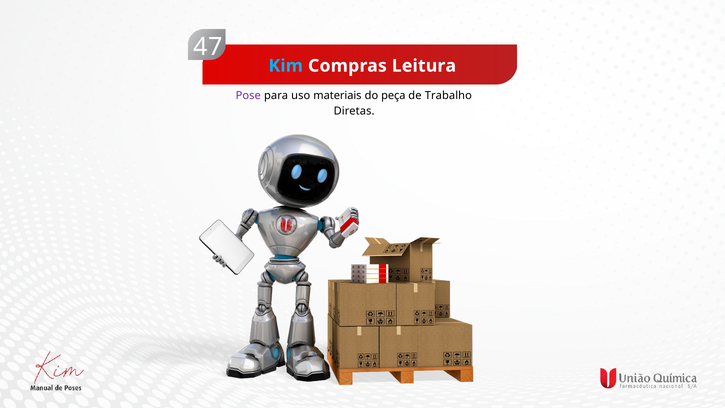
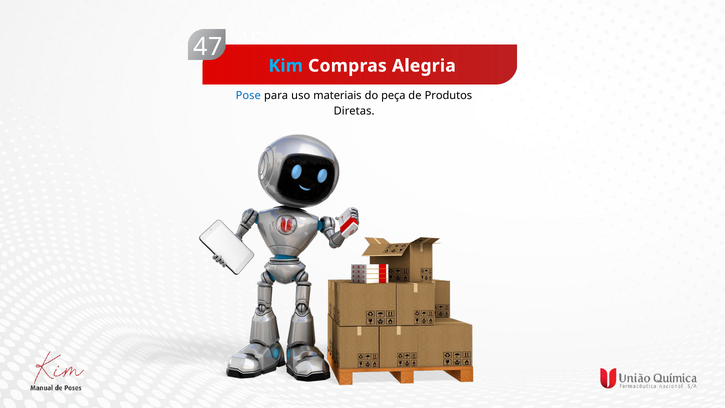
Leitura: Leitura -> Alegria
Pose colour: purple -> blue
Trabalho: Trabalho -> Produtos
